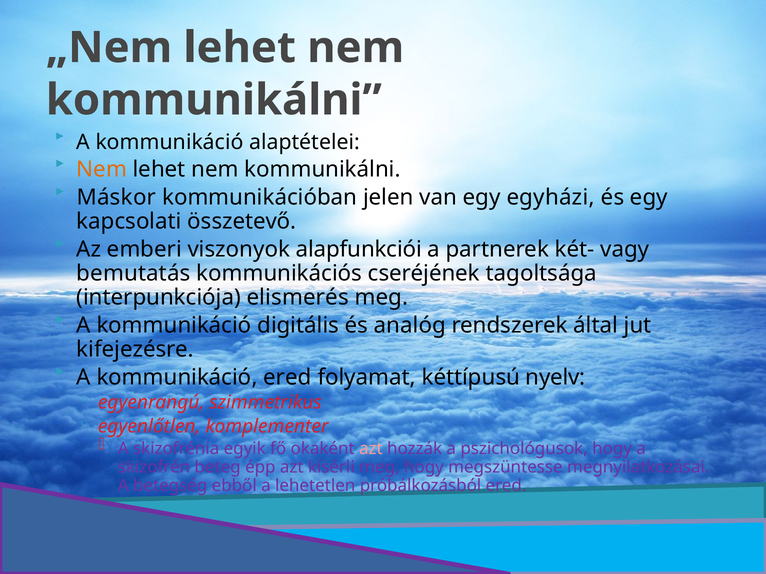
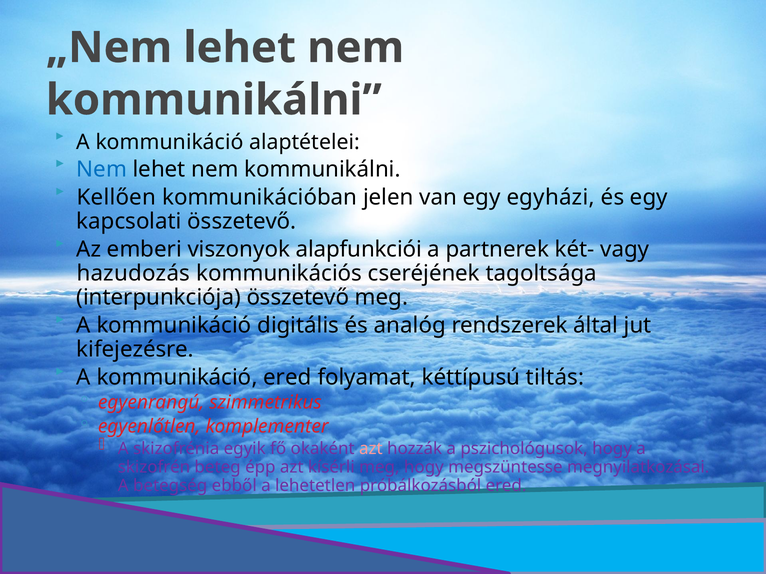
Nem at (102, 170) colour: orange -> blue
Máskor: Máskor -> Kellően
bemutatás: bemutatás -> hazudozás
interpunkciója elismerés: elismerés -> összetevő
nyelv: nyelv -> tiltás
